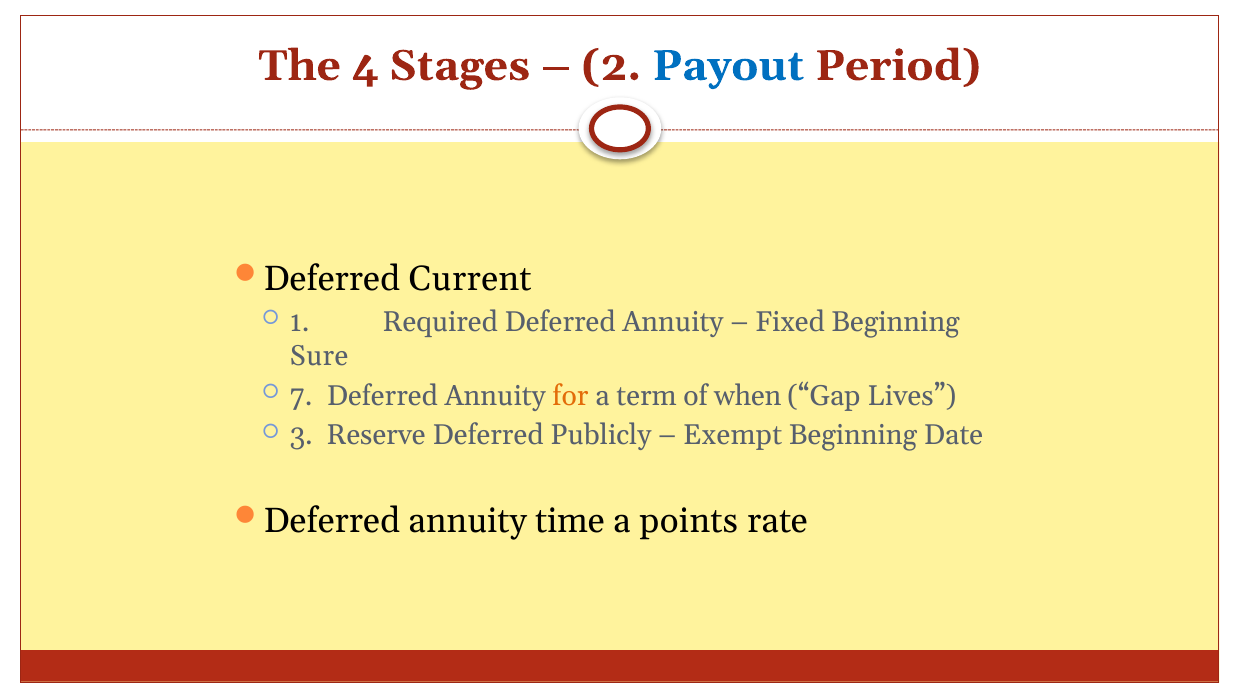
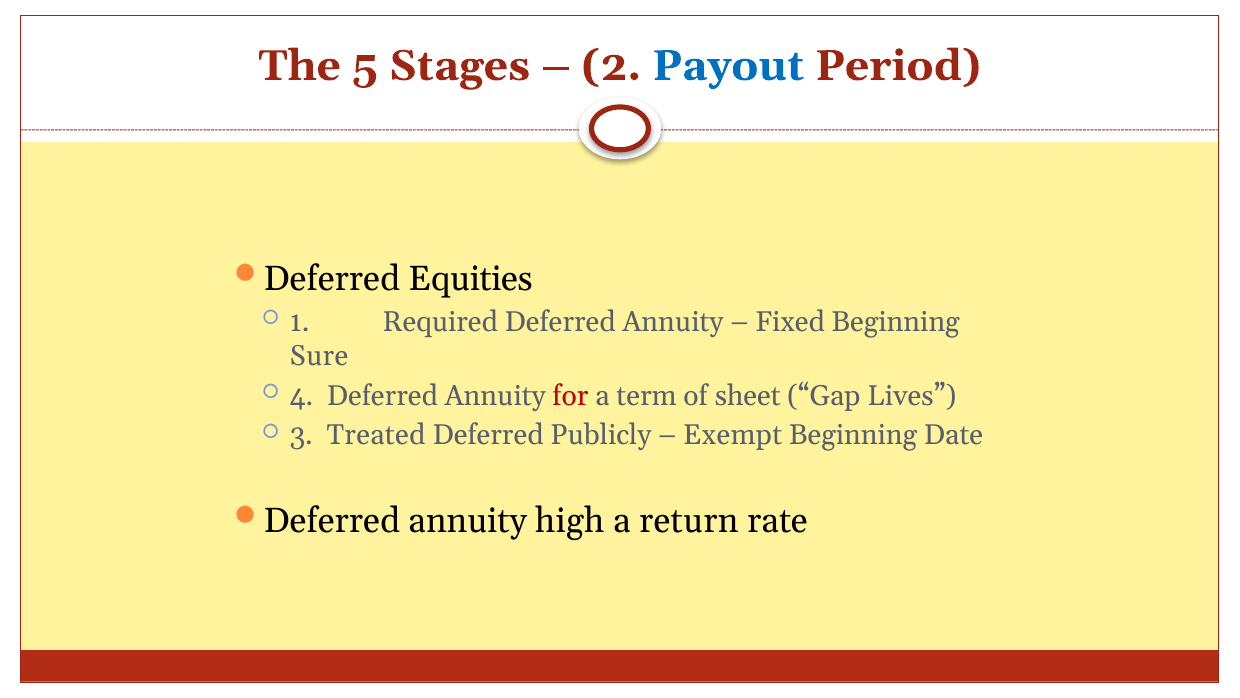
4: 4 -> 5
Current: Current -> Equities
7: 7 -> 4
for colour: orange -> red
when: when -> sheet
Reserve: Reserve -> Treated
time: time -> high
points: points -> return
